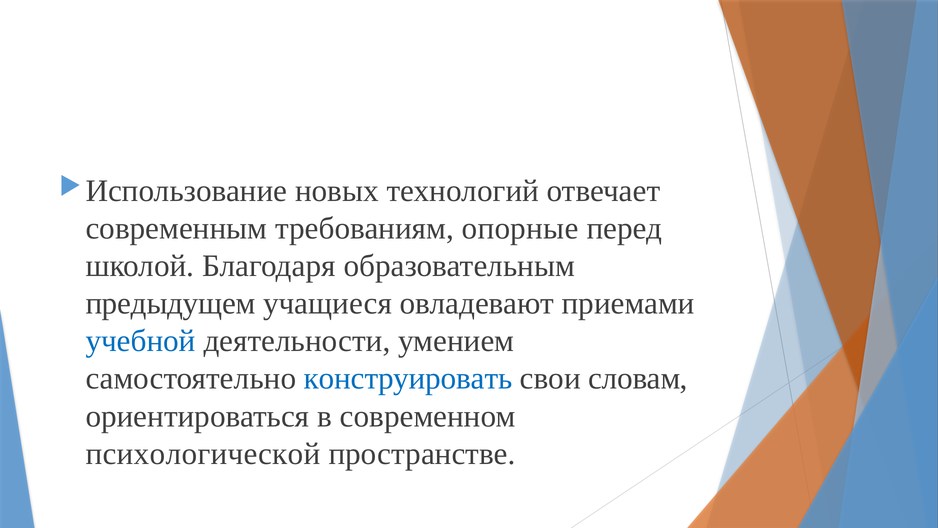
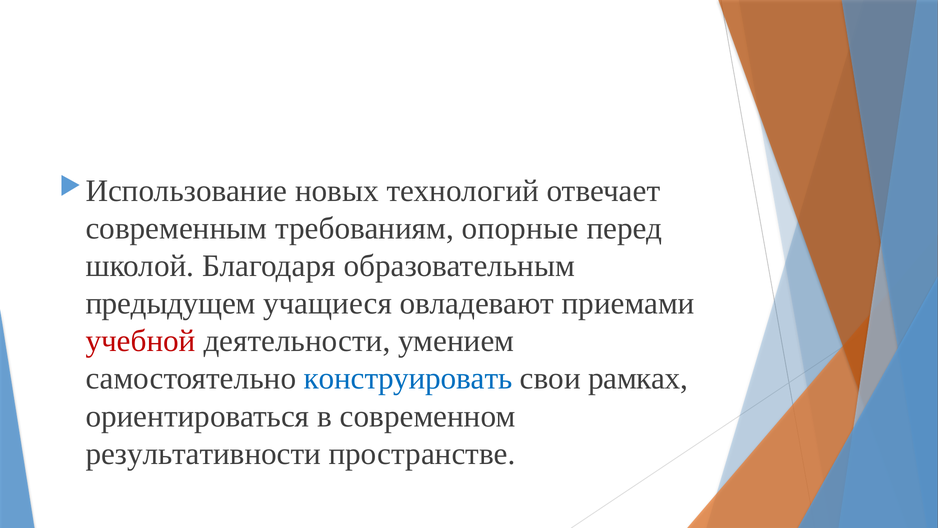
учебной colour: blue -> red
словам: словам -> рамках
психологической: психологической -> результативности
